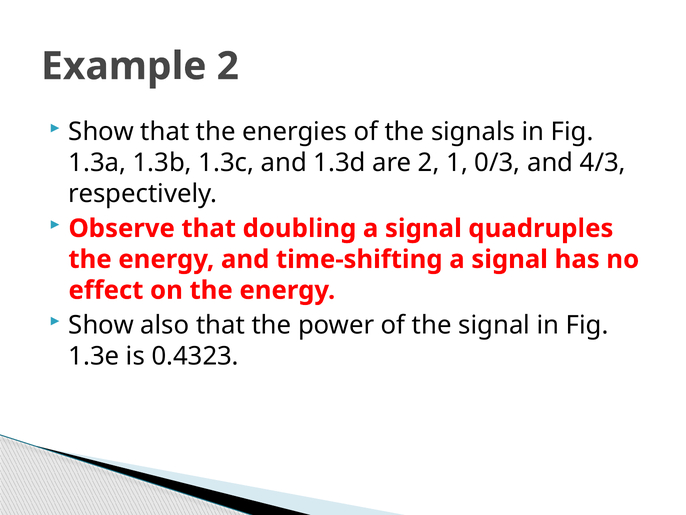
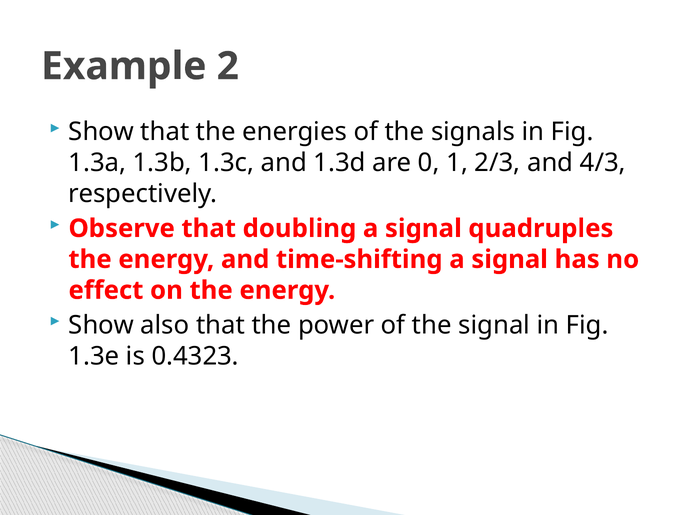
are 2: 2 -> 0
0/3: 0/3 -> 2/3
